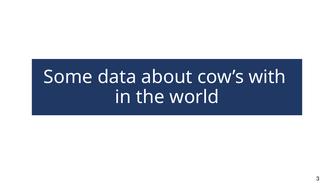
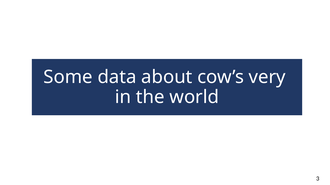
with: with -> very
